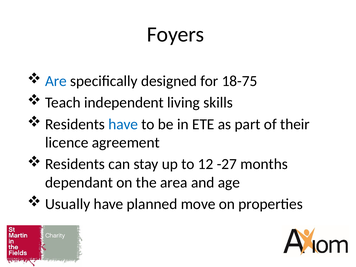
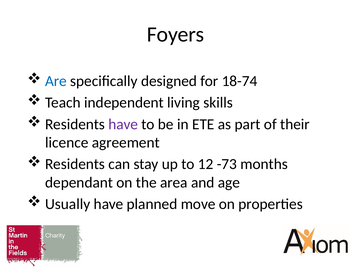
18-75: 18-75 -> 18-74
have at (123, 124) colour: blue -> purple
-27: -27 -> -73
